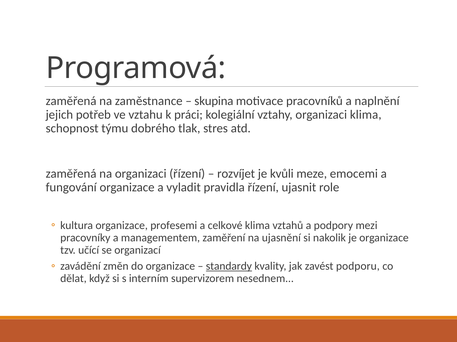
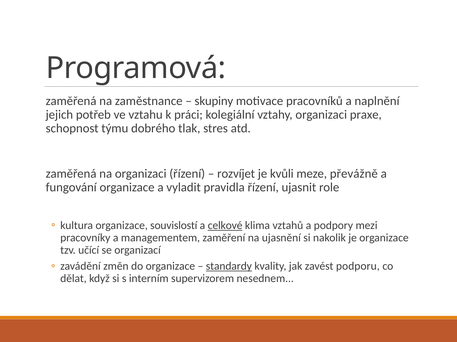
skupina: skupina -> skupiny
organizaci klima: klima -> praxe
emocemi: emocemi -> převážně
profesemi: profesemi -> souvislostí
celkové underline: none -> present
